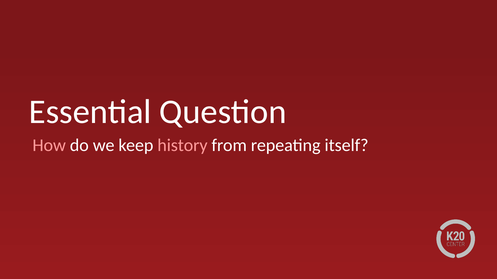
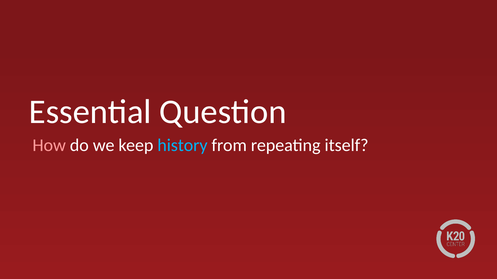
history colour: pink -> light blue
